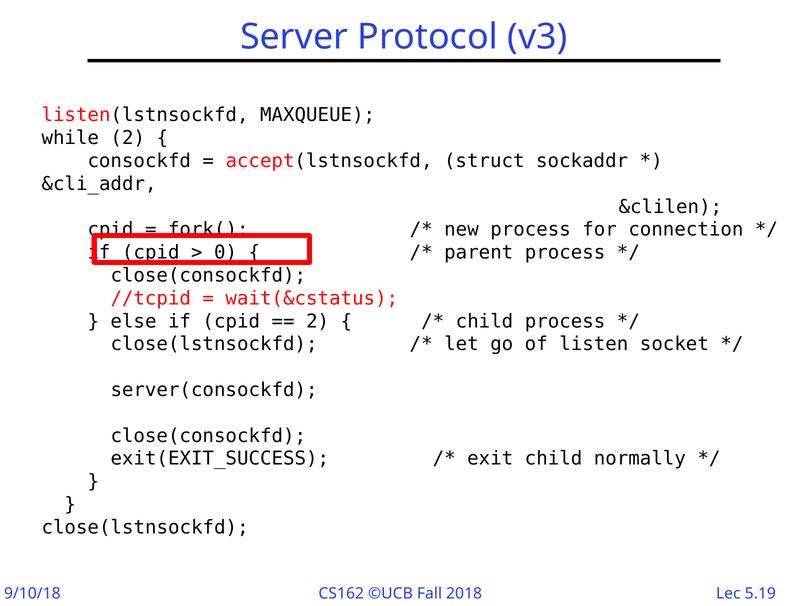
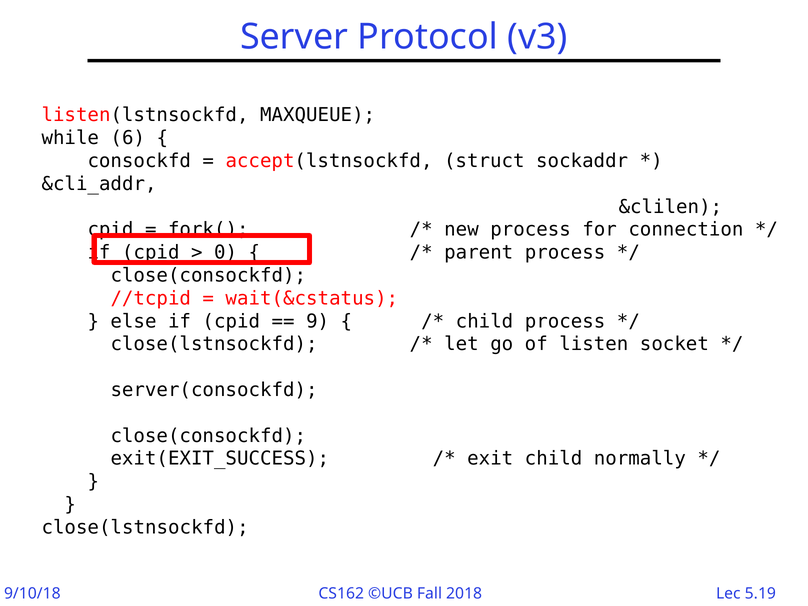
while 2: 2 -> 6
2 at (318, 321): 2 -> 9
